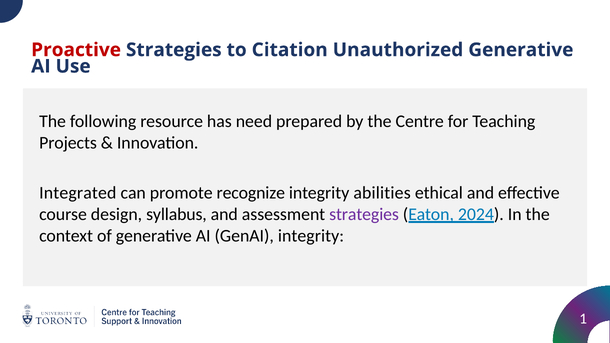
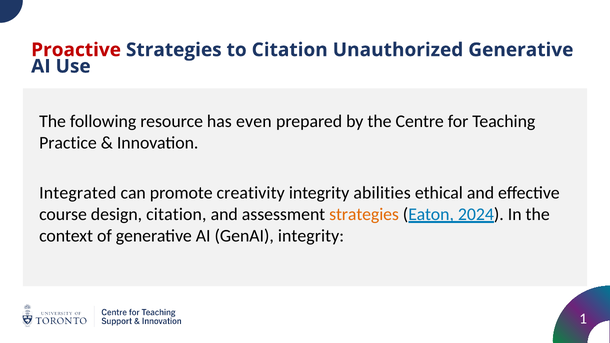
need: need -> even
Projects: Projects -> Practice
recognize: recognize -> creativity
design syllabus: syllabus -> citation
strategies at (364, 214) colour: purple -> orange
